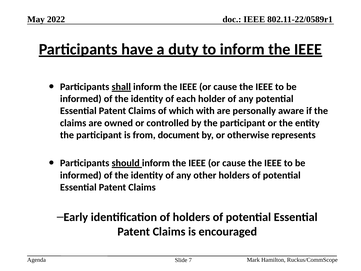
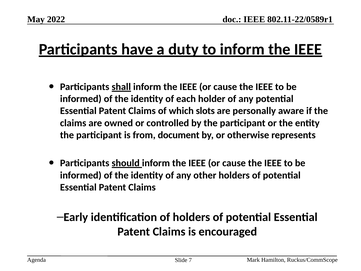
with: with -> slots
